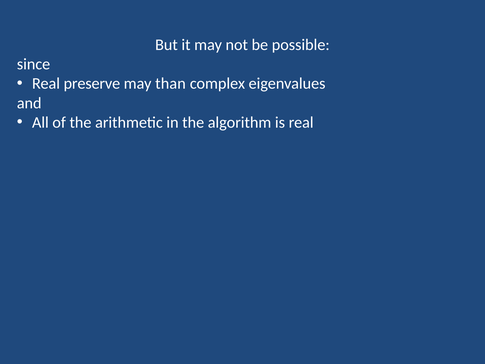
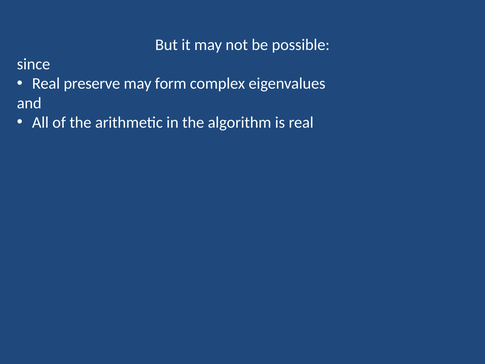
than: than -> form
